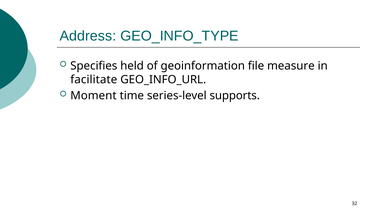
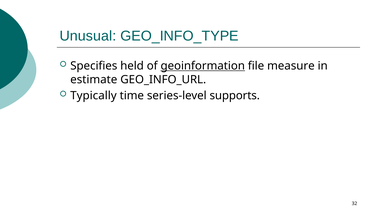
Address: Address -> Unusual
geoinformation underline: none -> present
facilitate: facilitate -> estimate
Moment: Moment -> Typically
